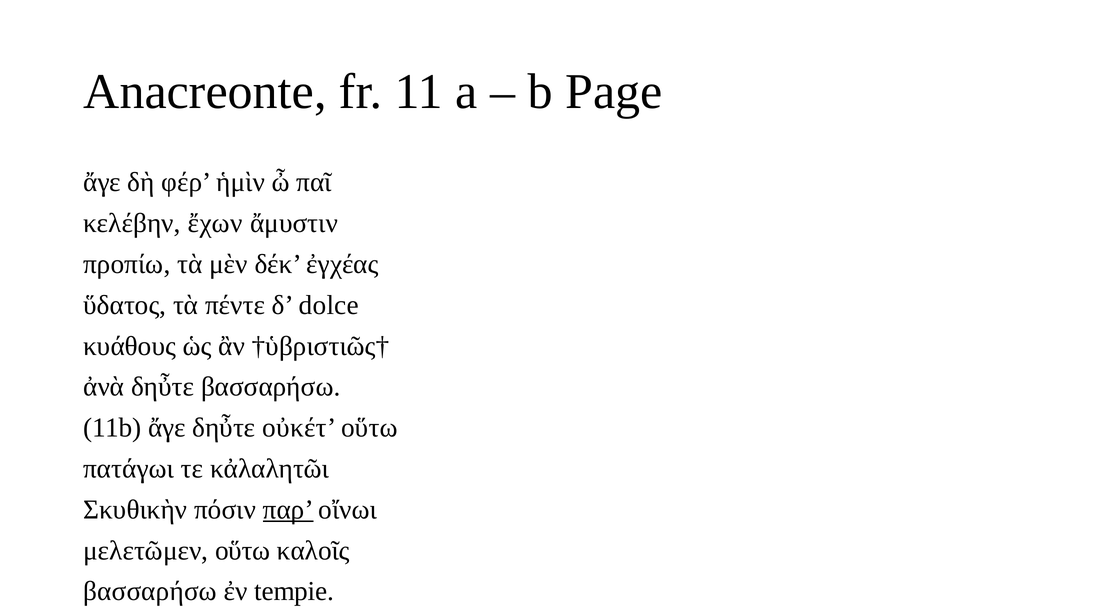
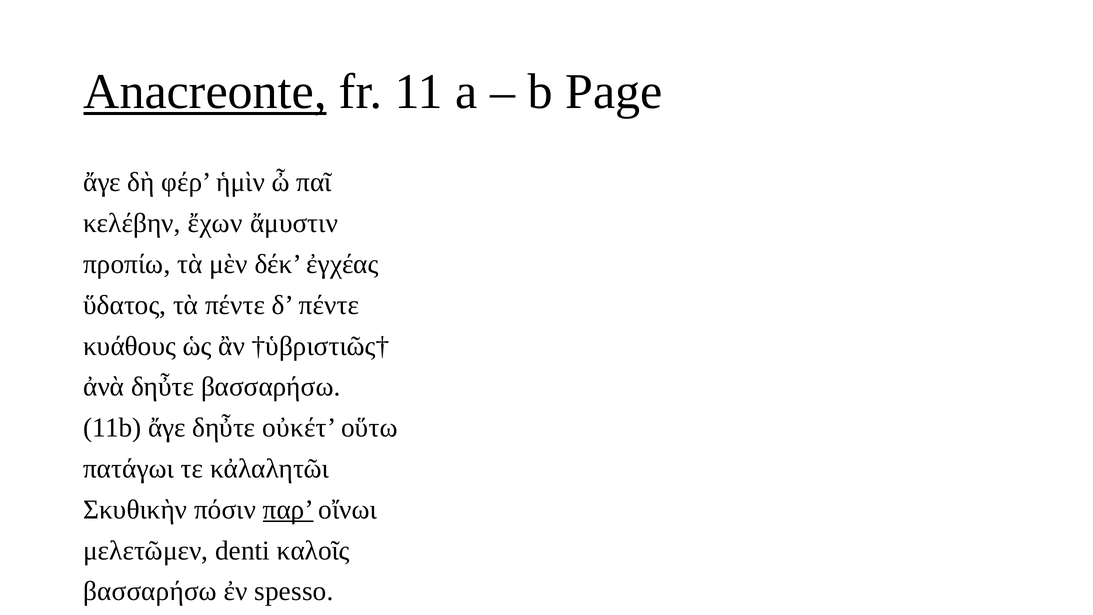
Anacreonte underline: none -> present
δ dolce: dolce -> πέντε
μελετῶμεν οὕτω: οὕτω -> denti
tempie: tempie -> spesso
